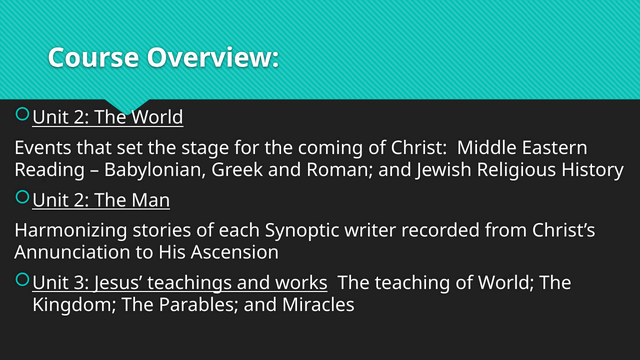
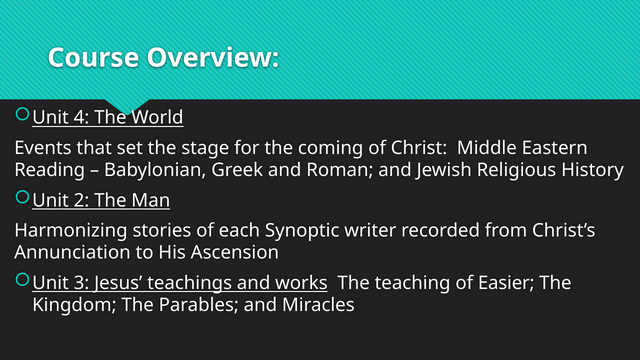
2 at (82, 118): 2 -> 4
of World: World -> Easier
